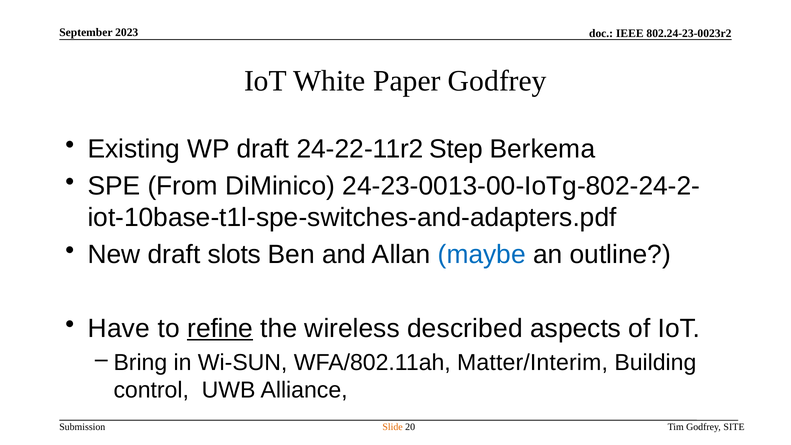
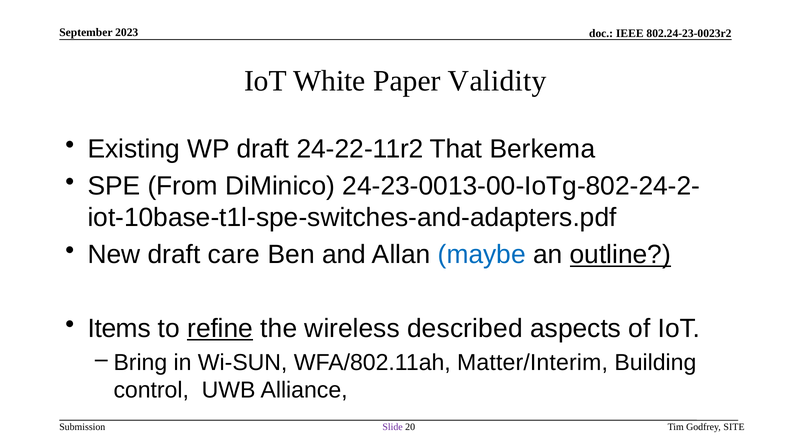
Paper Godfrey: Godfrey -> Validity
Step: Step -> That
slots: slots -> care
outline underline: none -> present
Have: Have -> Items
Slide colour: orange -> purple
